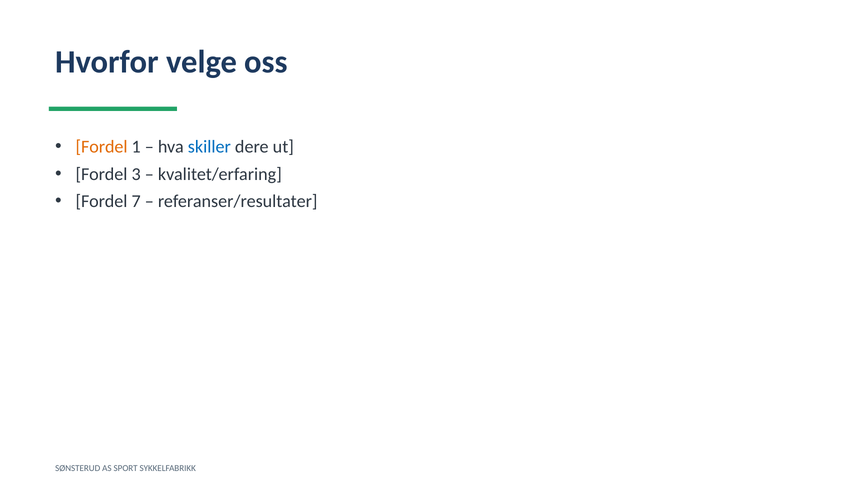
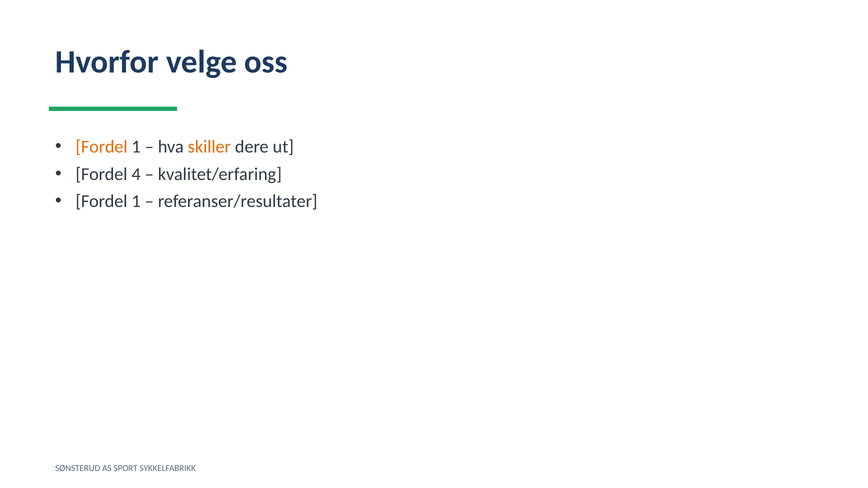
skiller colour: blue -> orange
3: 3 -> 4
7 at (136, 201): 7 -> 1
